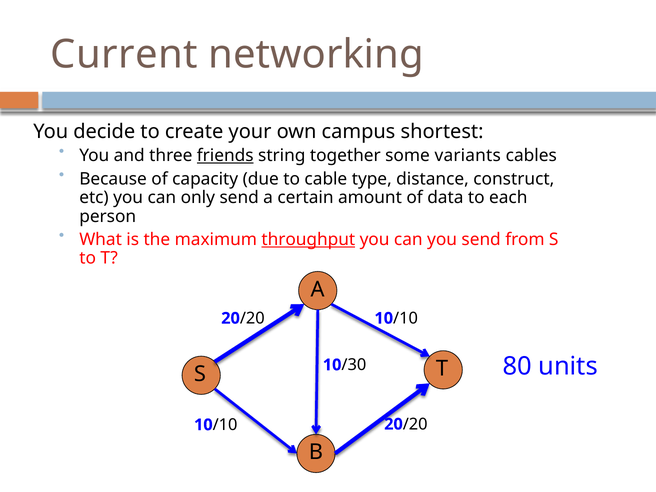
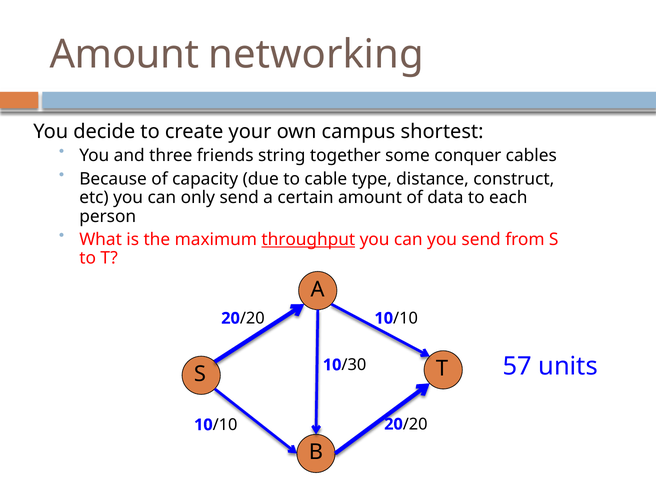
Current at (124, 55): Current -> Amount
friends underline: present -> none
variants: variants -> conquer
80: 80 -> 57
